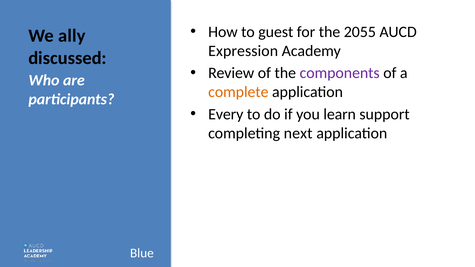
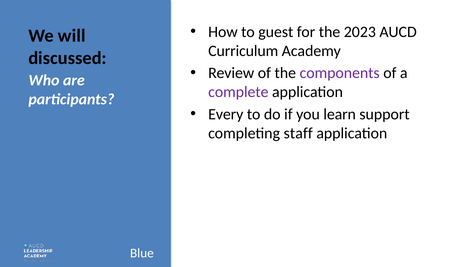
2055: 2055 -> 2023
ally: ally -> will
Expression: Expression -> Curriculum
complete colour: orange -> purple
next: next -> staff
